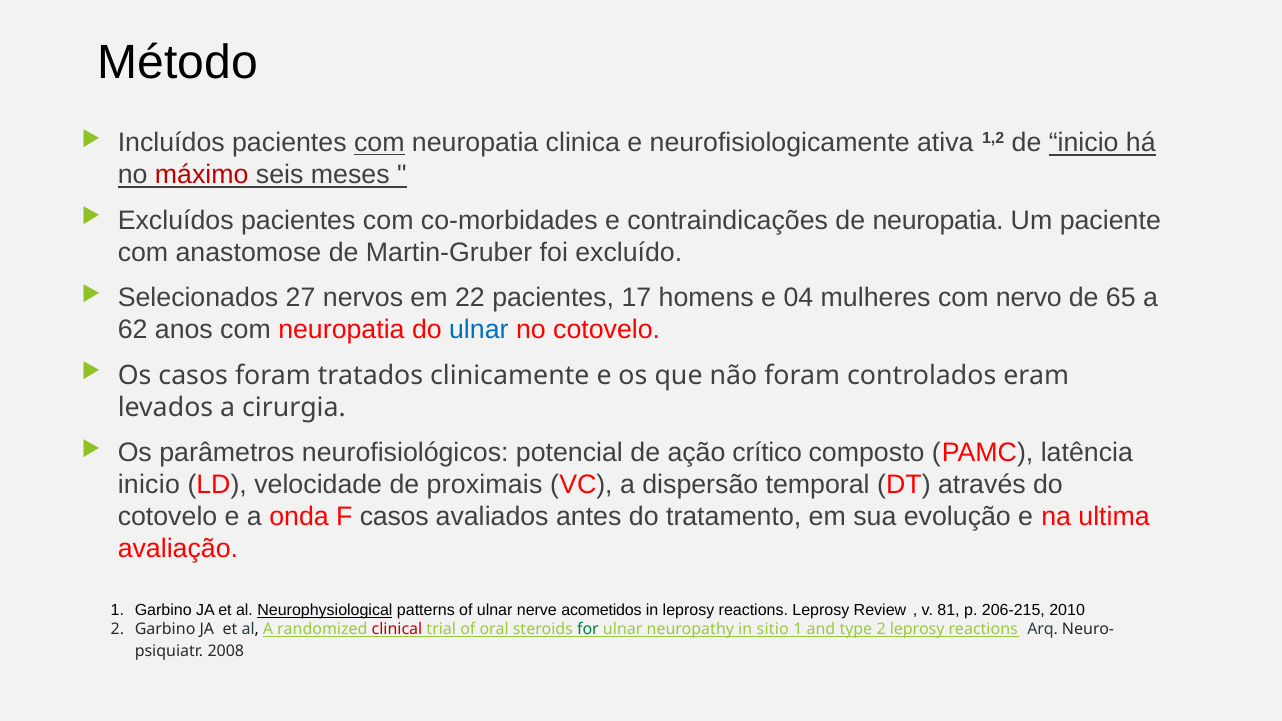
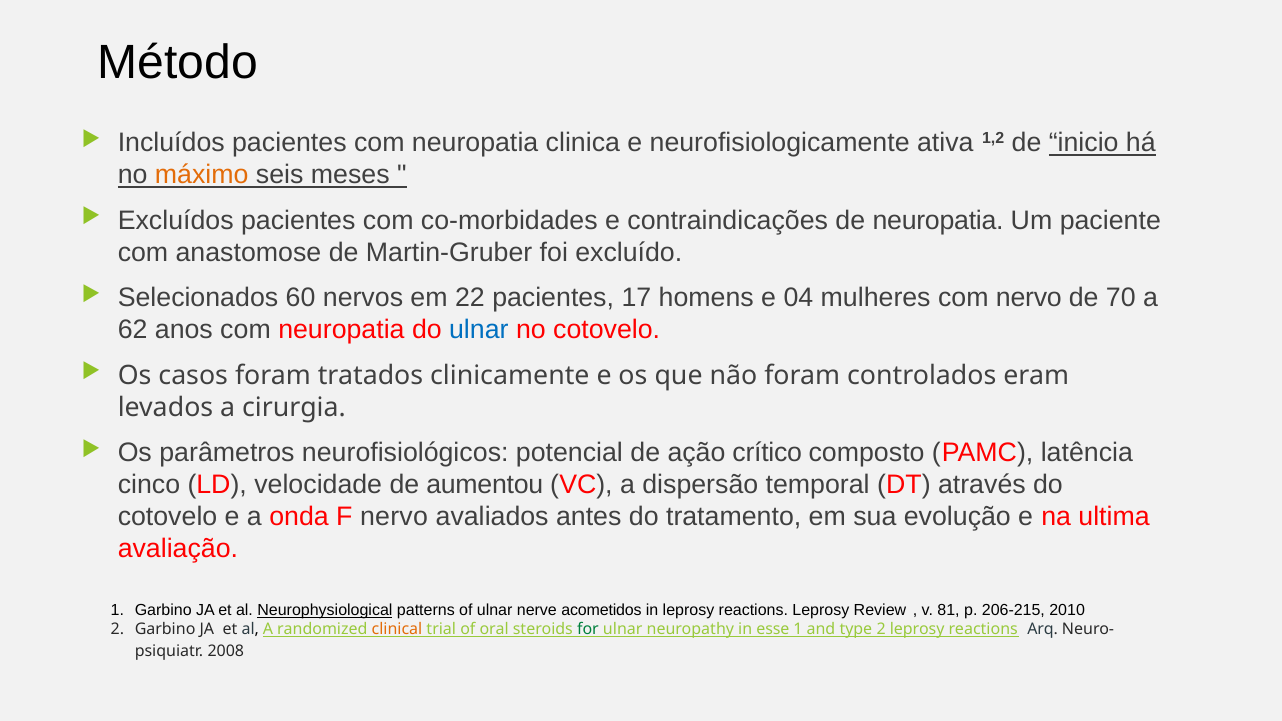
com at (379, 143) underline: present -> none
máximo colour: red -> orange
27: 27 -> 60
65: 65 -> 70
inicio at (149, 485): inicio -> cinco
proximais: proximais -> aumentou
F casos: casos -> nervo
clinical colour: red -> orange
sitio: sitio -> esse
